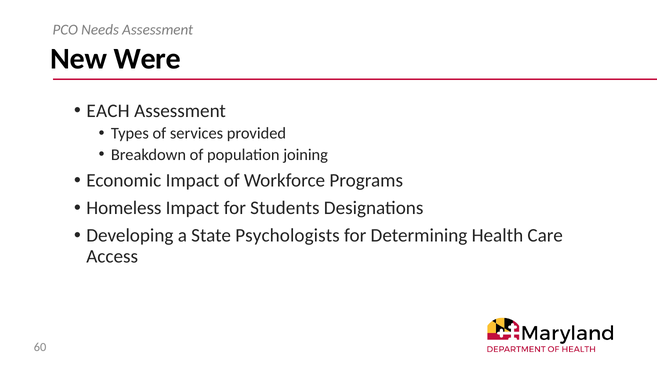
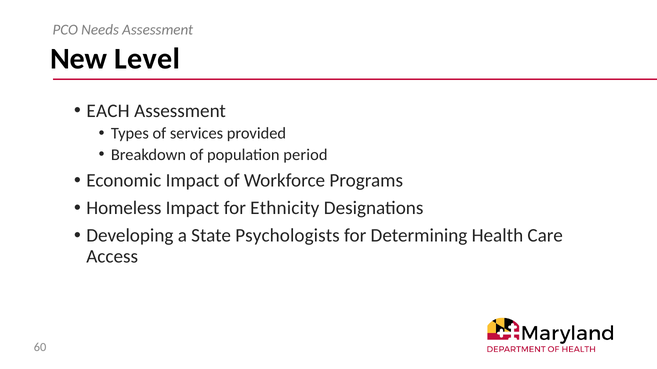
Were: Were -> Level
joining: joining -> period
Students: Students -> Ethnicity
